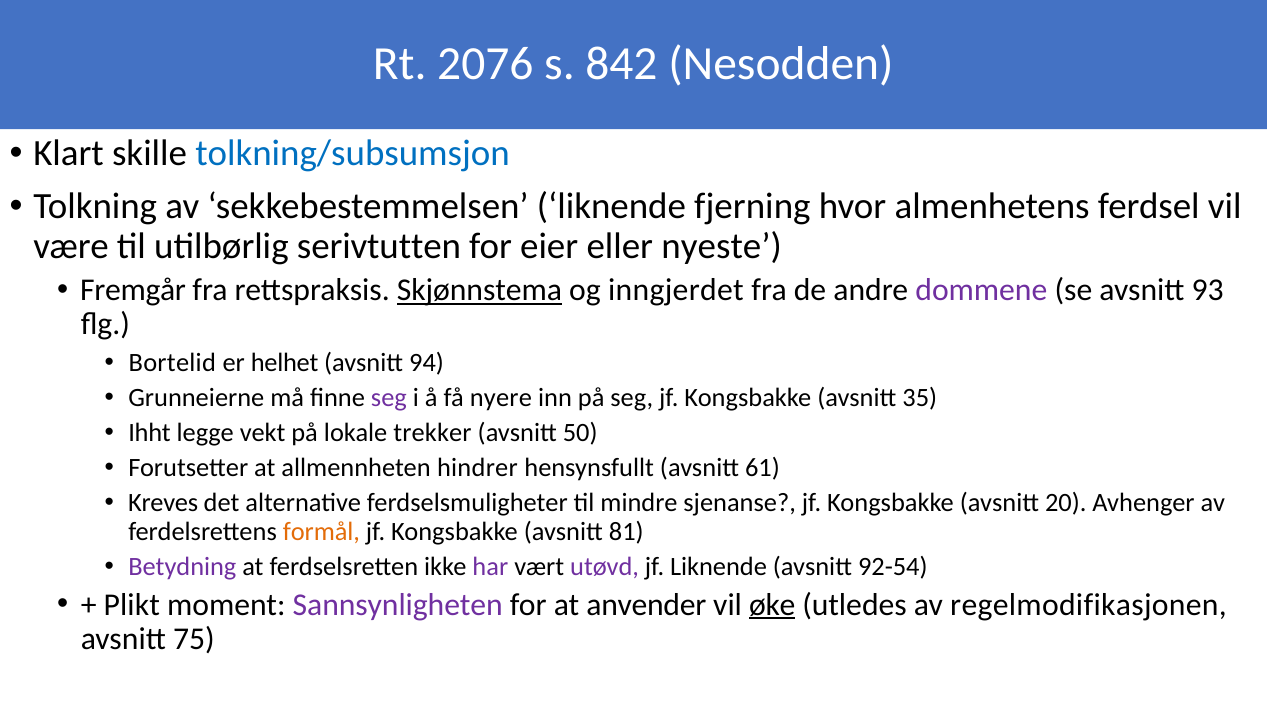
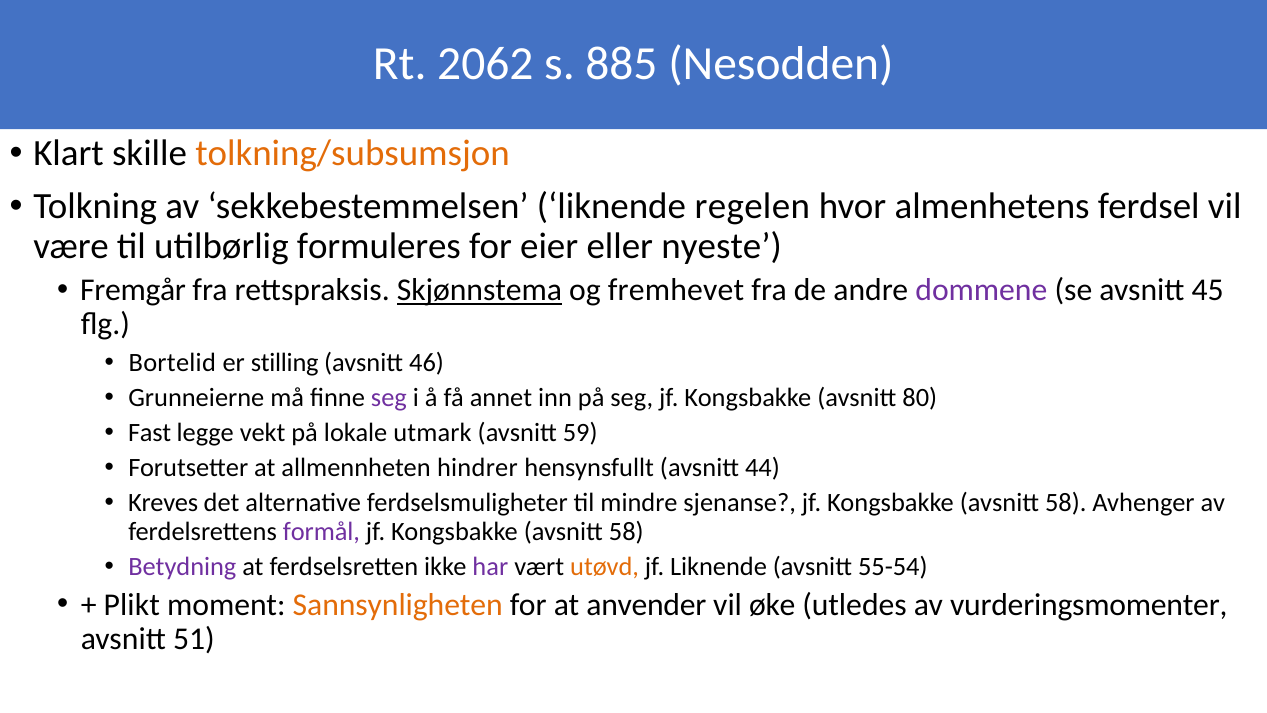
2076: 2076 -> 2062
842: 842 -> 885
tolkning/subsumsjon colour: blue -> orange
fjerning: fjerning -> regelen
serivtutten: serivtutten -> formuleres
inngjerdet: inngjerdet -> fremhevet
93: 93 -> 45
helhet: helhet -> stilling
94: 94 -> 46
nyere: nyere -> annet
35: 35 -> 80
Ihht: Ihht -> Fast
trekker: trekker -> utmark
50: 50 -> 59
61: 61 -> 44
20 at (1066, 503): 20 -> 58
formål colour: orange -> purple
81 at (626, 531): 81 -> 58
utøvd colour: purple -> orange
92-54: 92-54 -> 55-54
Sannsynligheten colour: purple -> orange
øke underline: present -> none
regelmodifikasjonen: regelmodifikasjonen -> vurderingsmomenter
75: 75 -> 51
